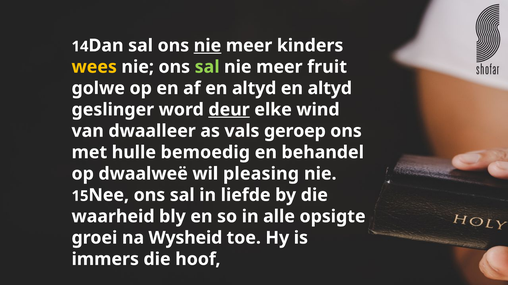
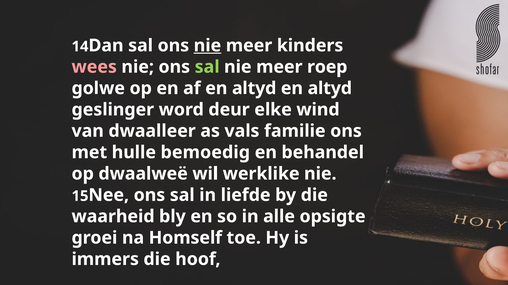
wees colour: yellow -> pink
fruit: fruit -> roep
deur underline: present -> none
geroep: geroep -> familie
pleasing: pleasing -> werklike
Wysheid: Wysheid -> Homself
